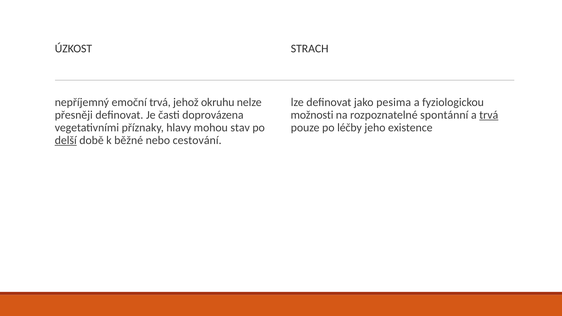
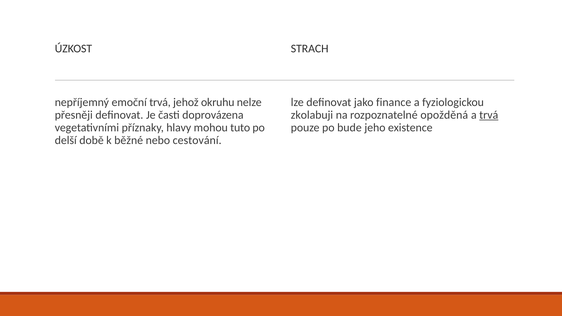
pesima: pesima -> finance
možnosti: možnosti -> zkolabuji
spontánní: spontánní -> opožděná
stav: stav -> tuto
léčby: léčby -> bude
delší underline: present -> none
